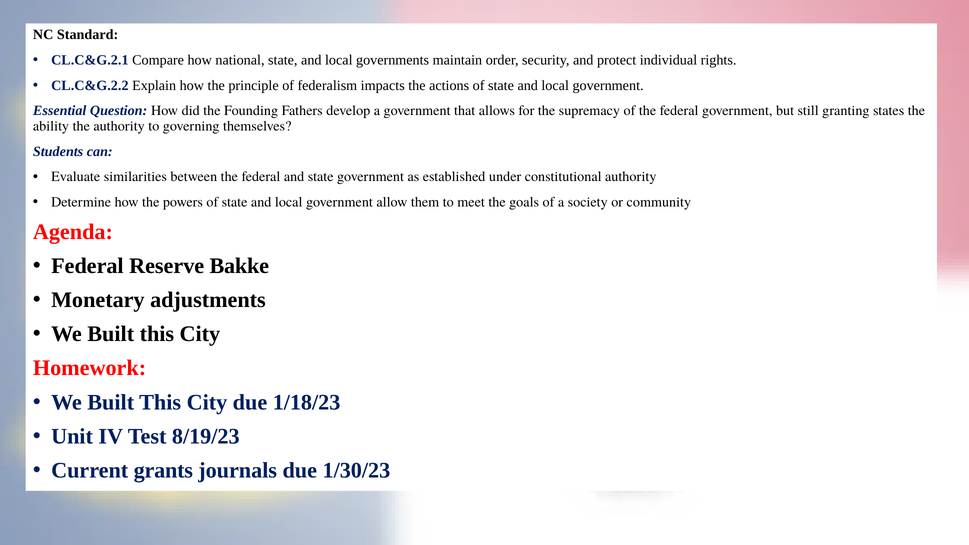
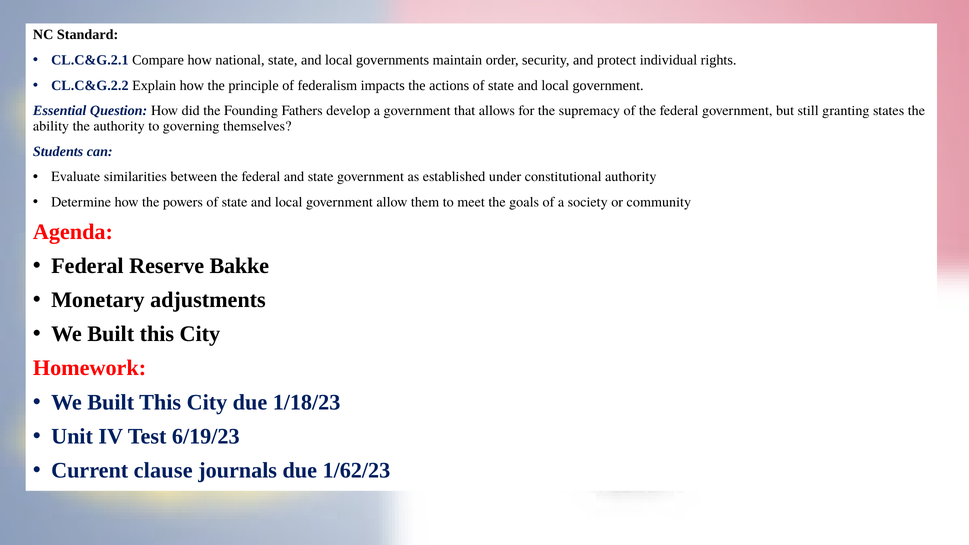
8/19/23: 8/19/23 -> 6/19/23
grants: grants -> clause
1/30/23: 1/30/23 -> 1/62/23
